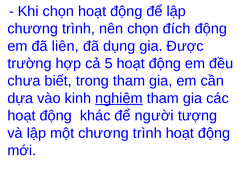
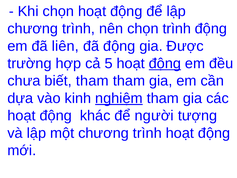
chọn đích: đích -> trình
đã dụng: dụng -> động
động at (165, 63) underline: none -> present
biết trong: trong -> tham
